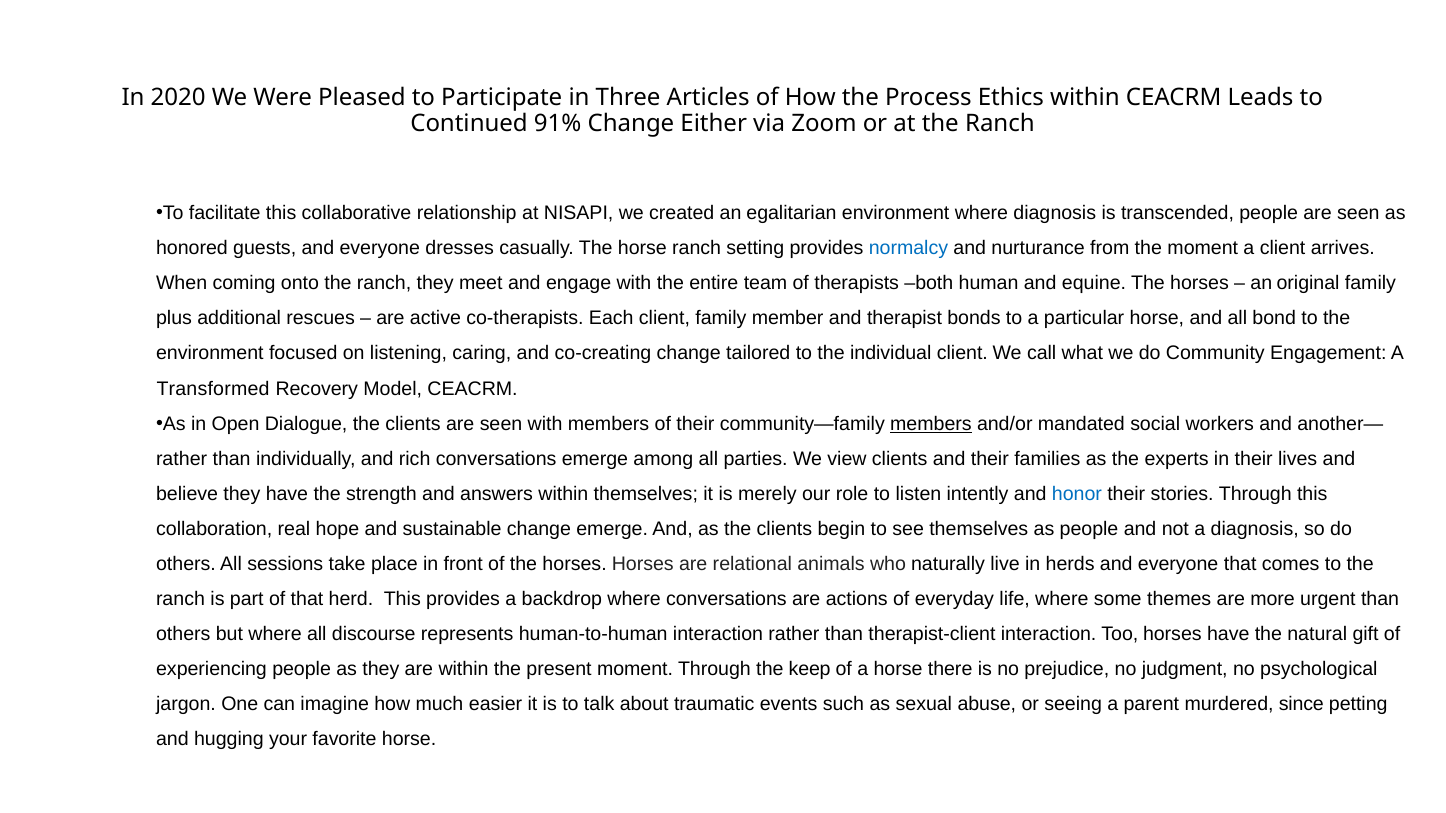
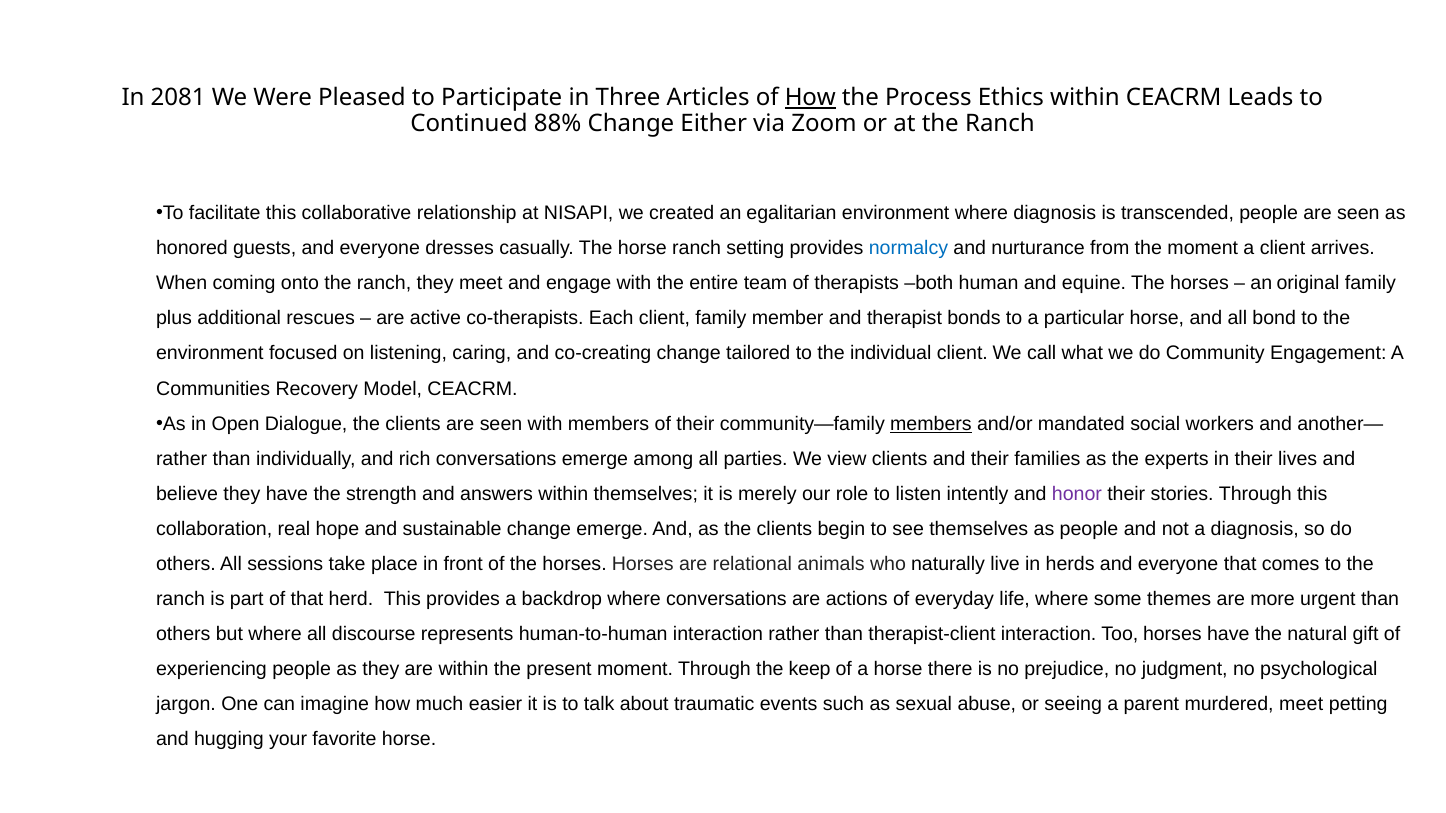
2020: 2020 -> 2081
How at (810, 98) underline: none -> present
91%: 91% -> 88%
Transformed: Transformed -> Communities
honor colour: blue -> purple
murdered since: since -> meet
